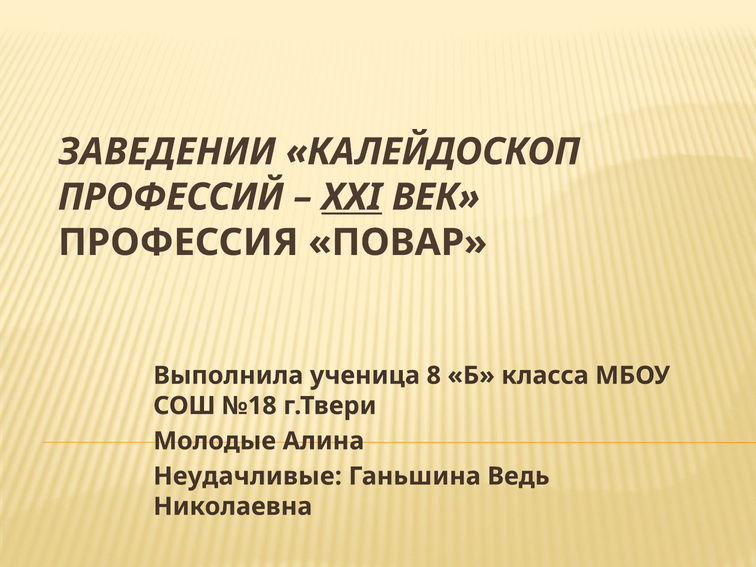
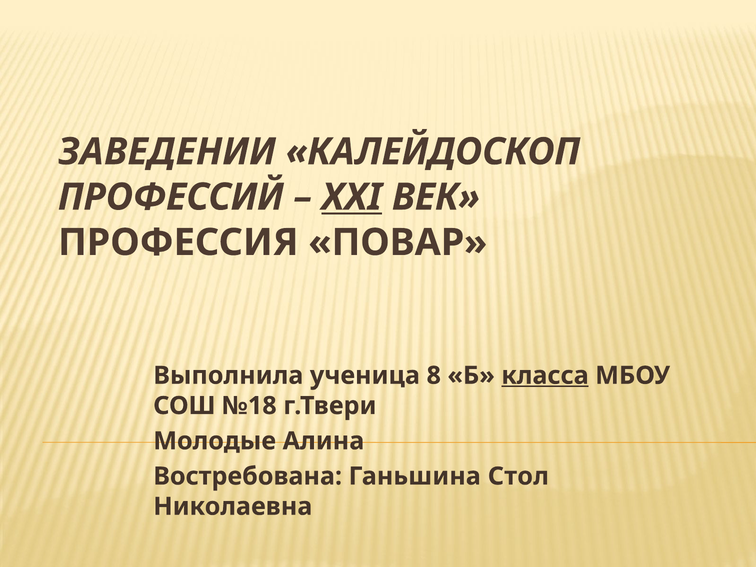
класса underline: none -> present
Неудачливые: Неудачливые -> Востребована
Ведь: Ведь -> Стол
